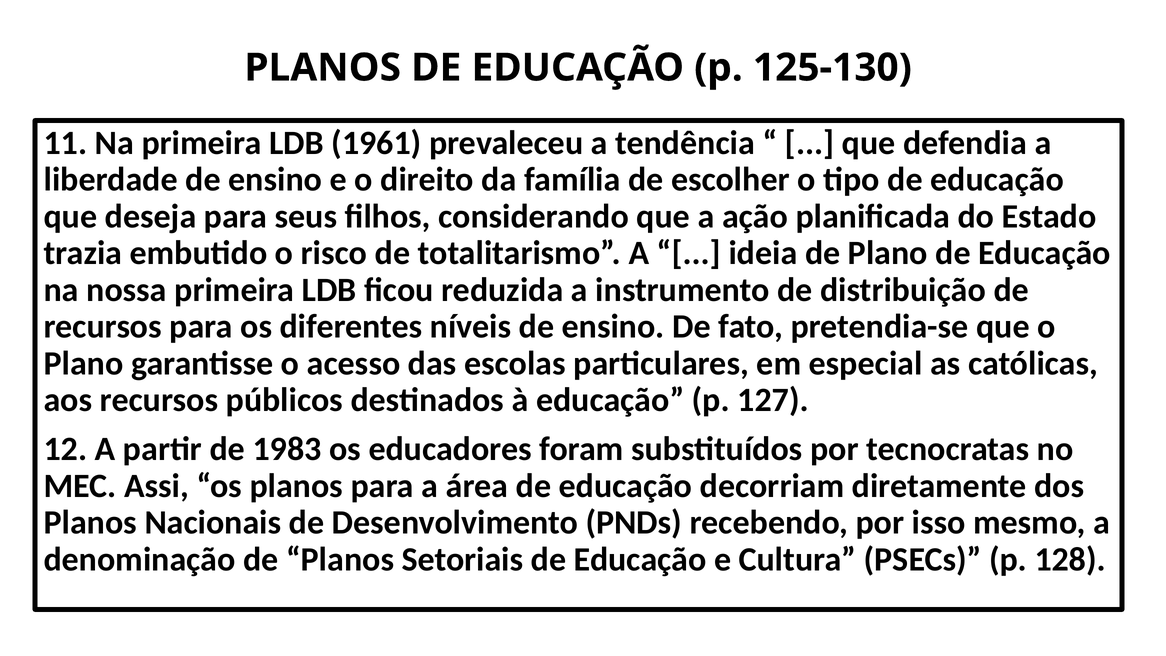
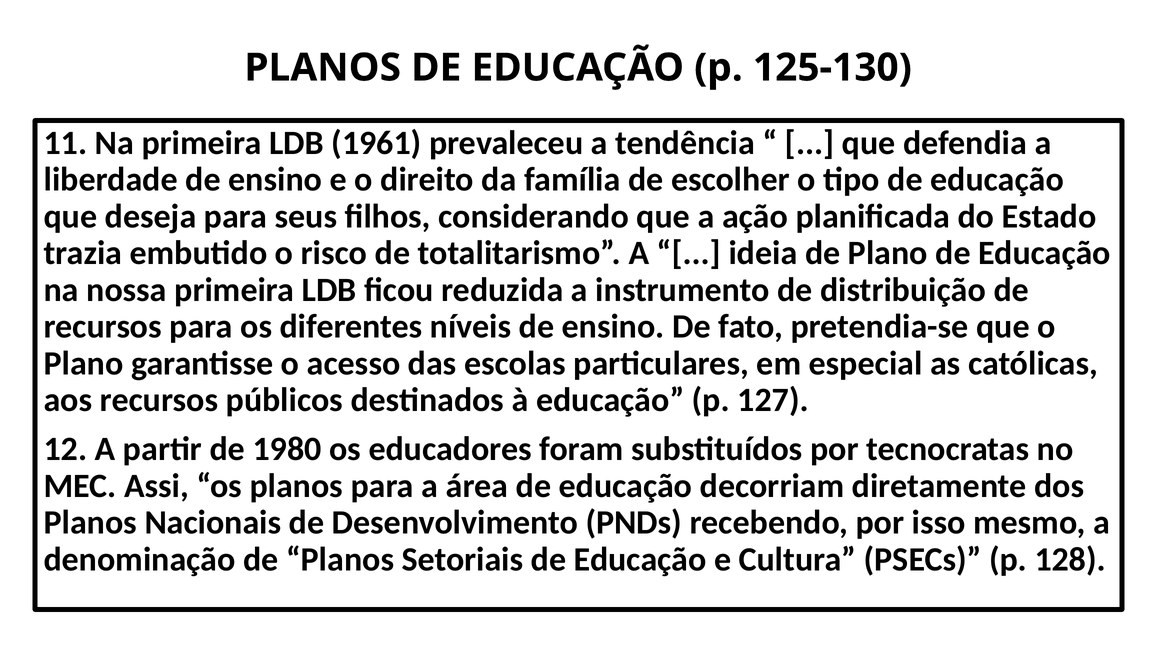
1983: 1983 -> 1980
